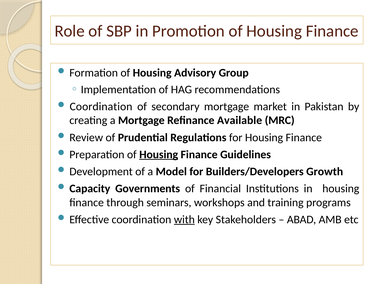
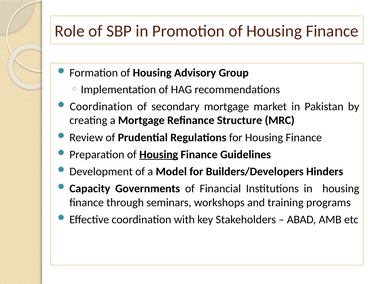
Available: Available -> Structure
Growth: Growth -> Hinders
with underline: present -> none
